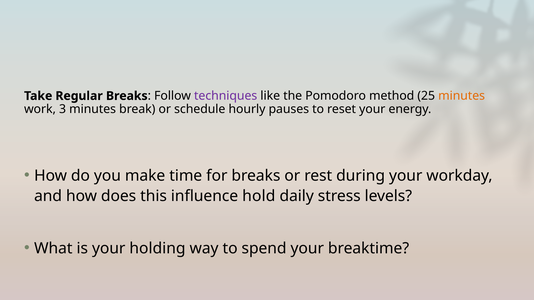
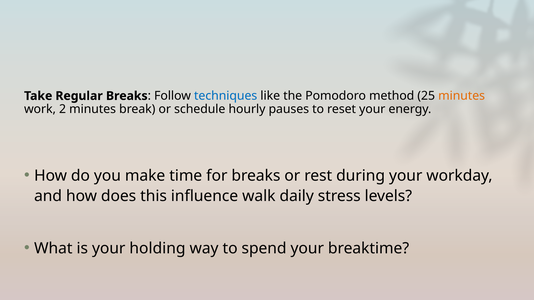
techniques colour: purple -> blue
3: 3 -> 2
hold: hold -> walk
